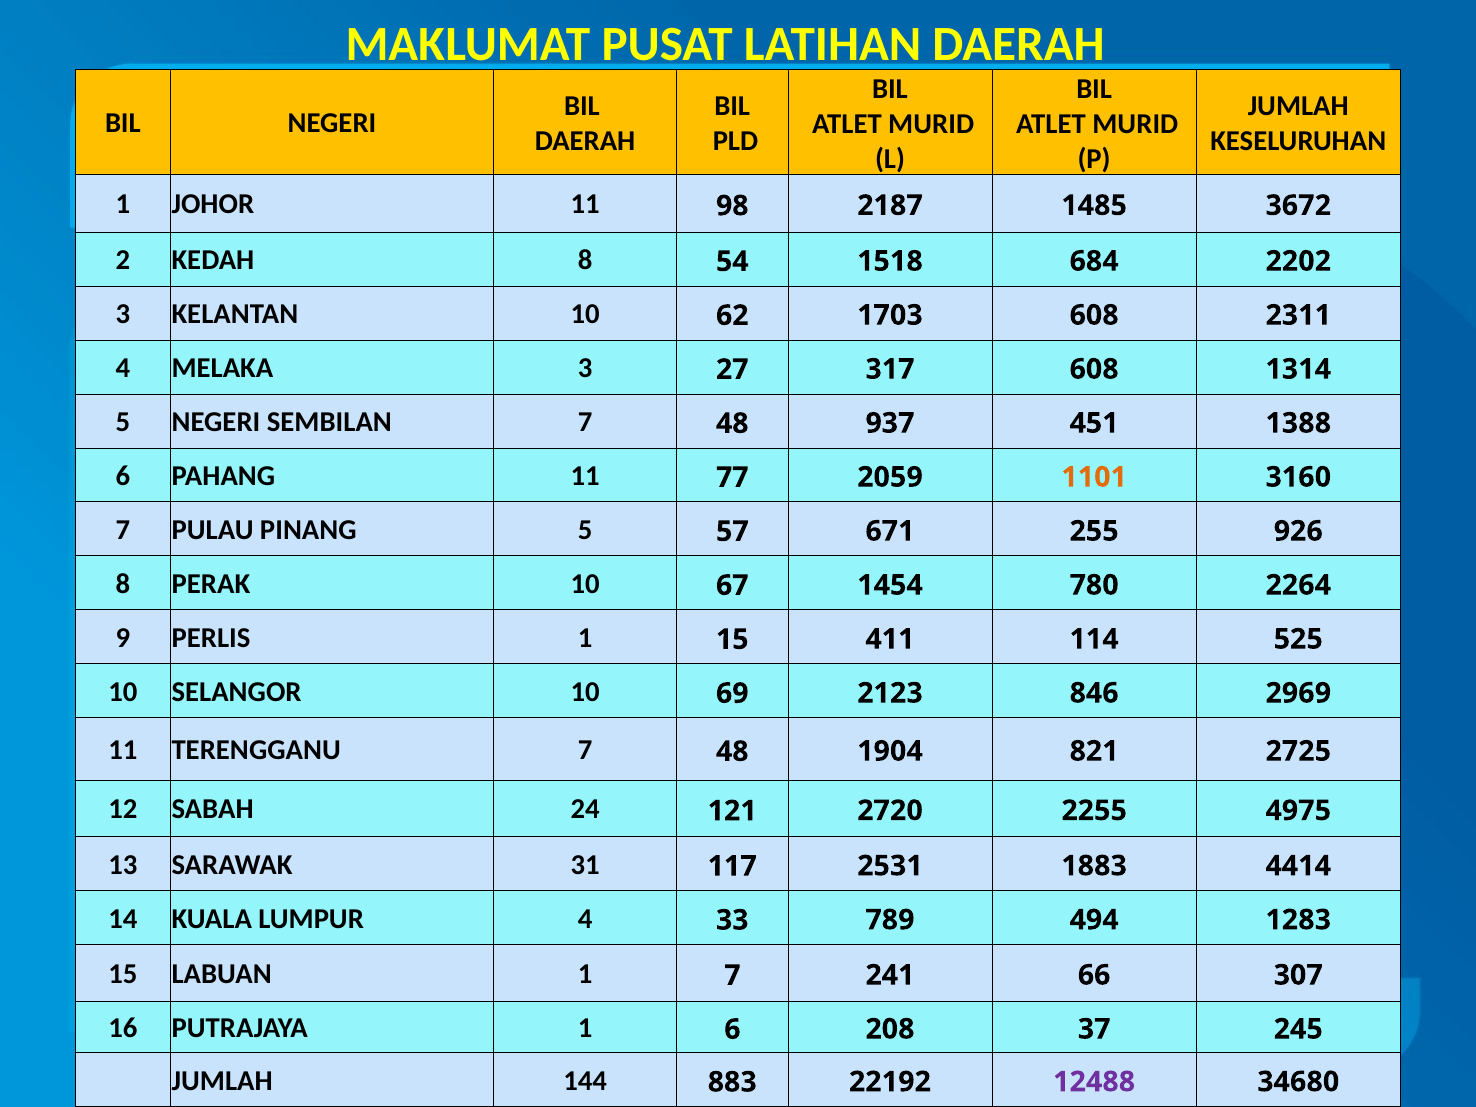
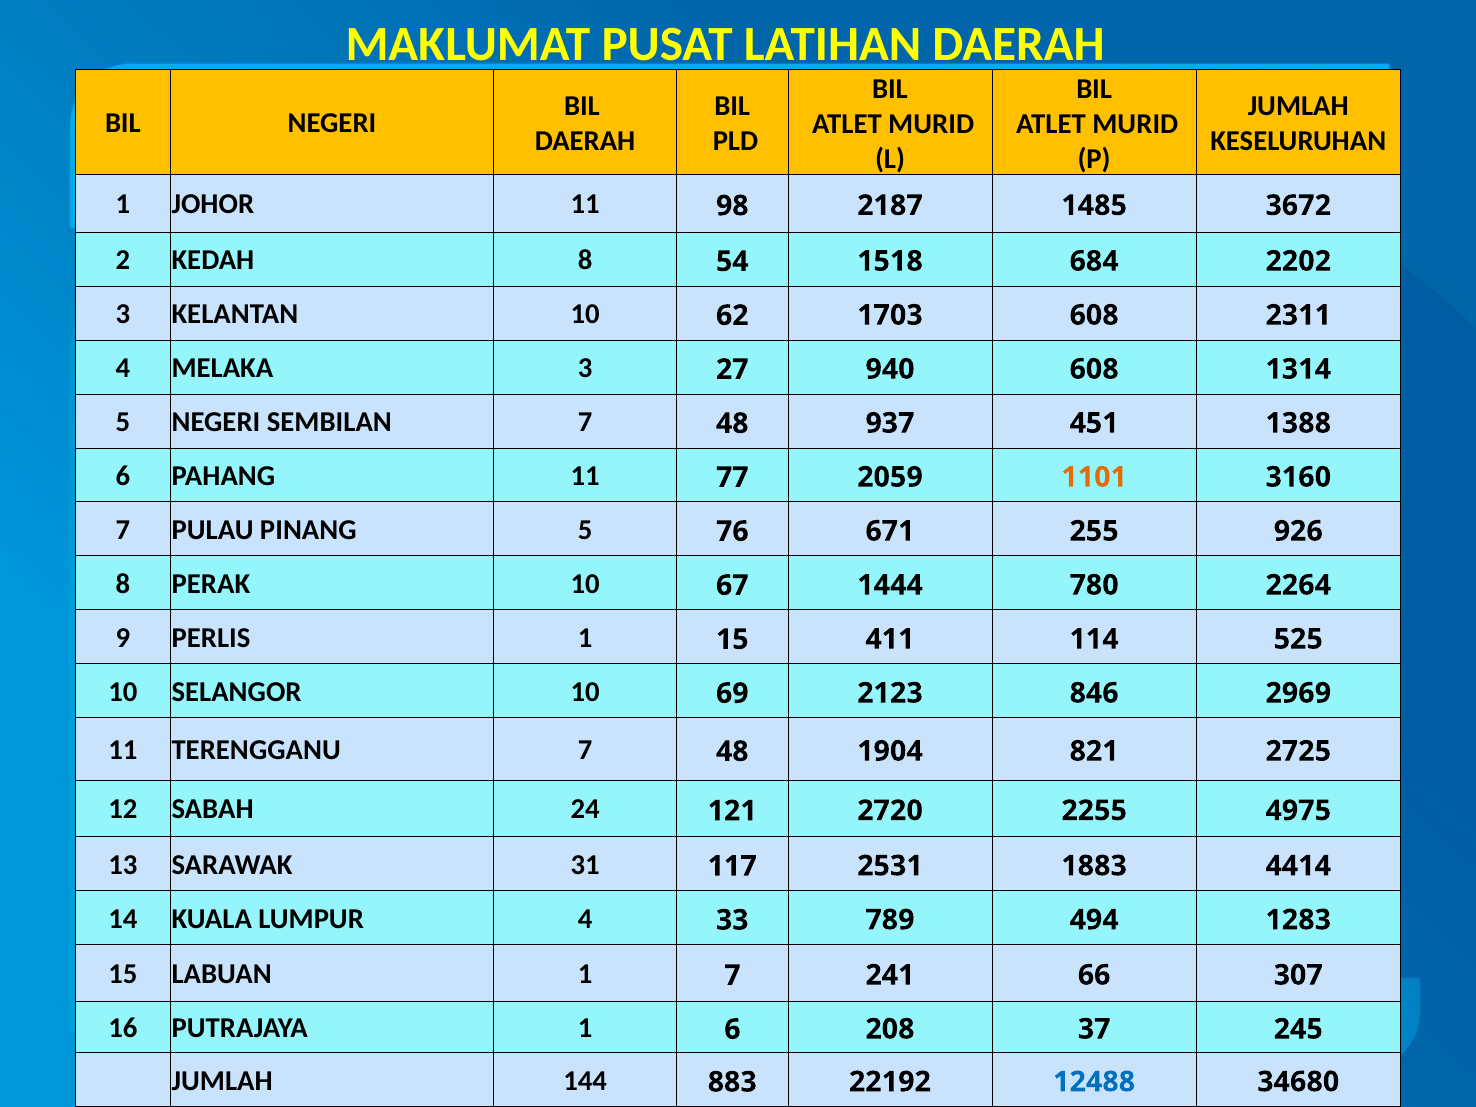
317: 317 -> 940
57: 57 -> 76
1454: 1454 -> 1444
12488 colour: purple -> blue
